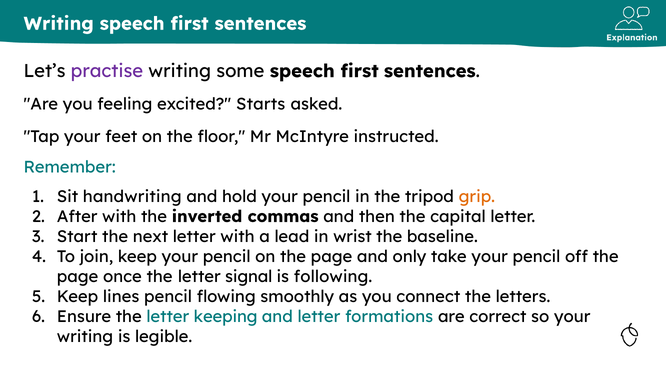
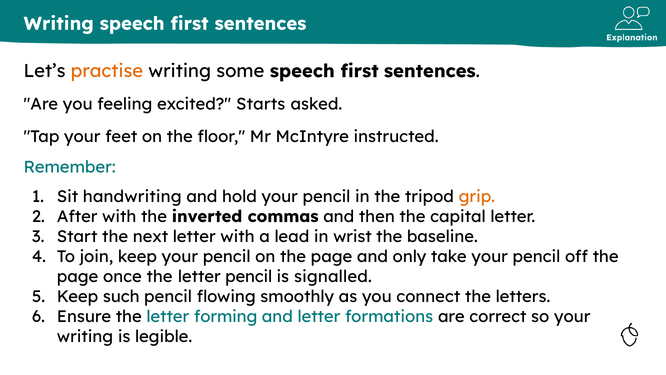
practise colour: purple -> orange
letter signal: signal -> pencil
following: following -> signalled
lines: lines -> such
keeping: keeping -> forming
